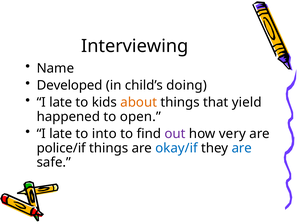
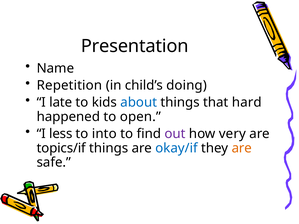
Interviewing: Interviewing -> Presentation
Developed: Developed -> Repetition
about colour: orange -> blue
yield: yield -> hard
late at (61, 134): late -> less
police/if: police/if -> topics/if
are at (242, 148) colour: blue -> orange
